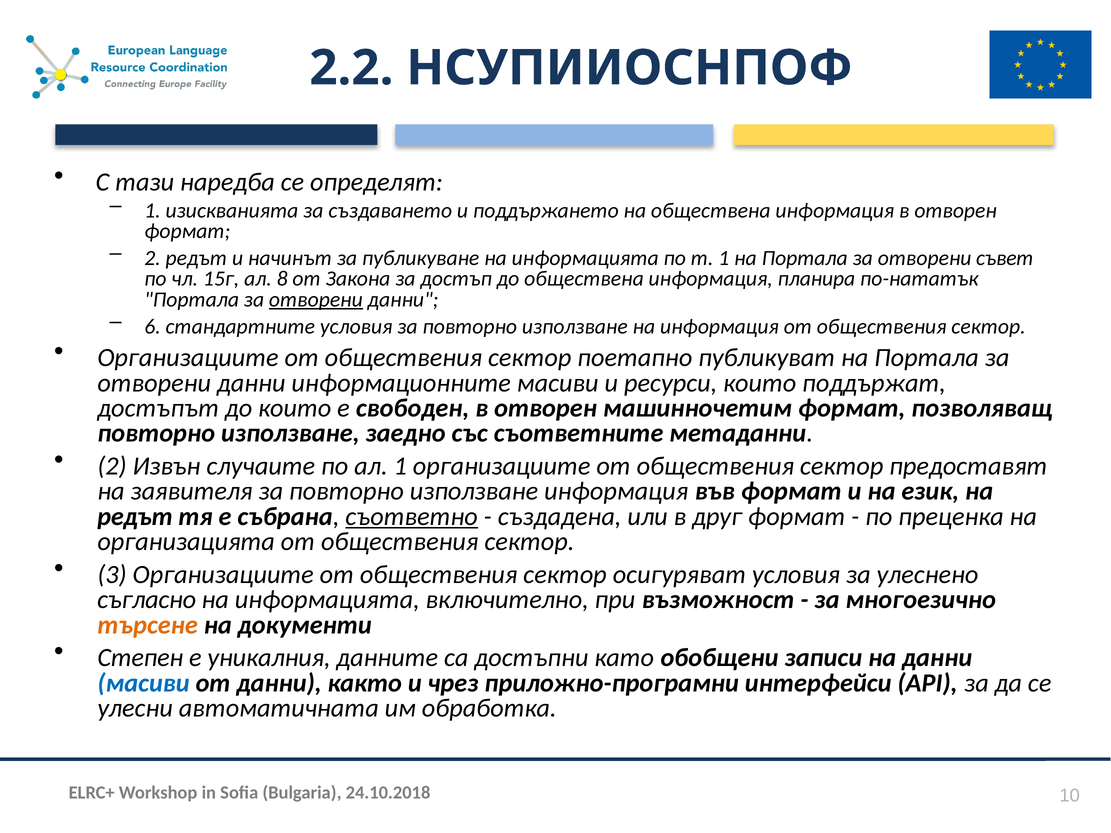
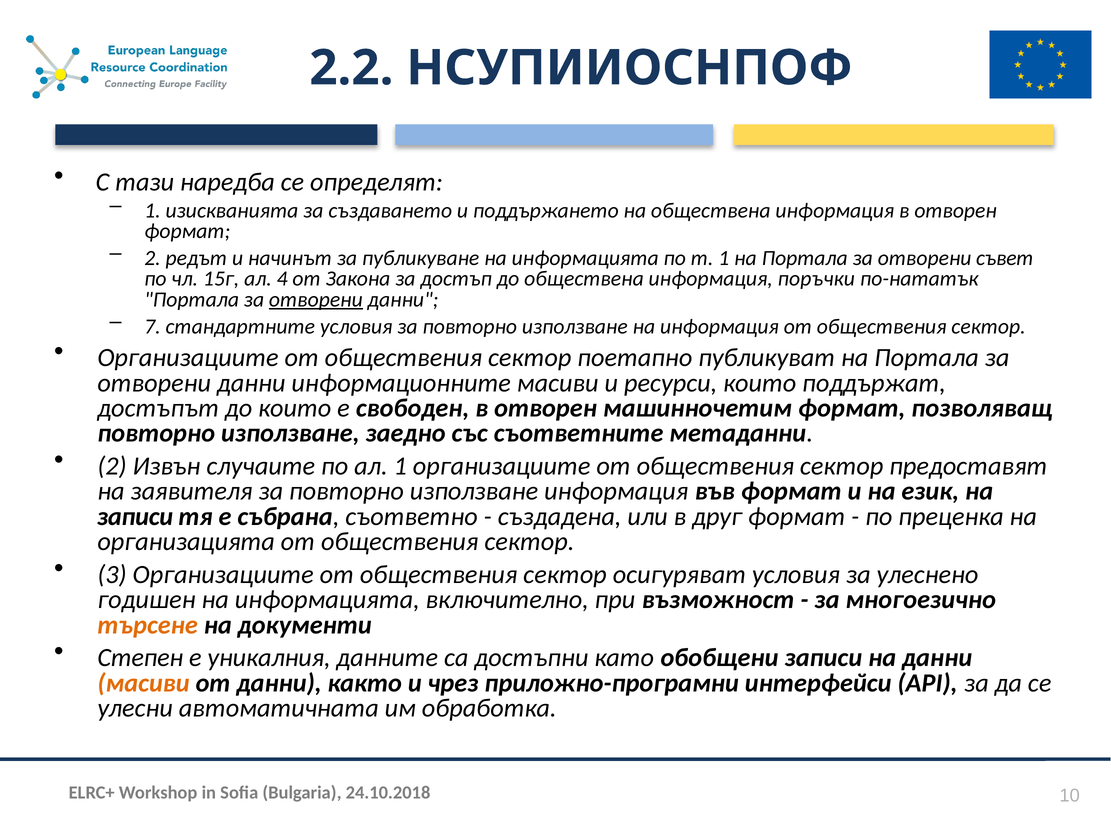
8: 8 -> 4
планира: планира -> поръчки
6: 6 -> 7
редът at (135, 517): редът -> записи
съответно underline: present -> none
съгласно: съгласно -> годишен
масиви at (144, 683) colour: blue -> orange
